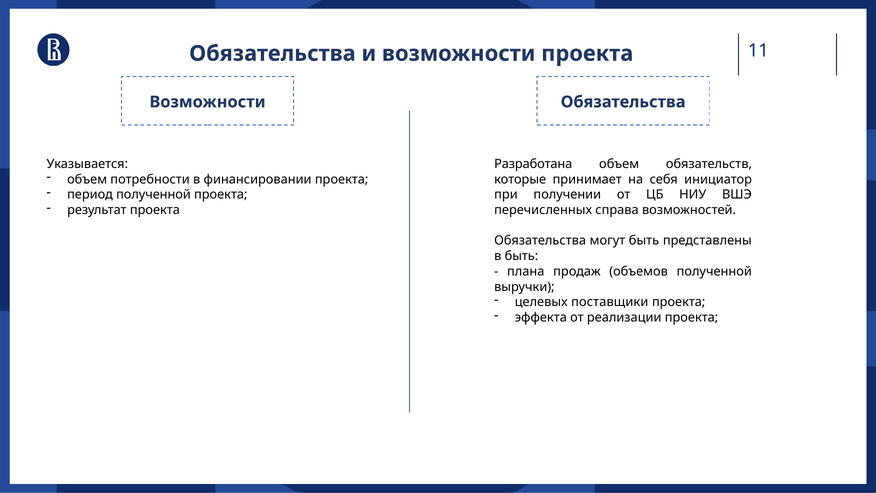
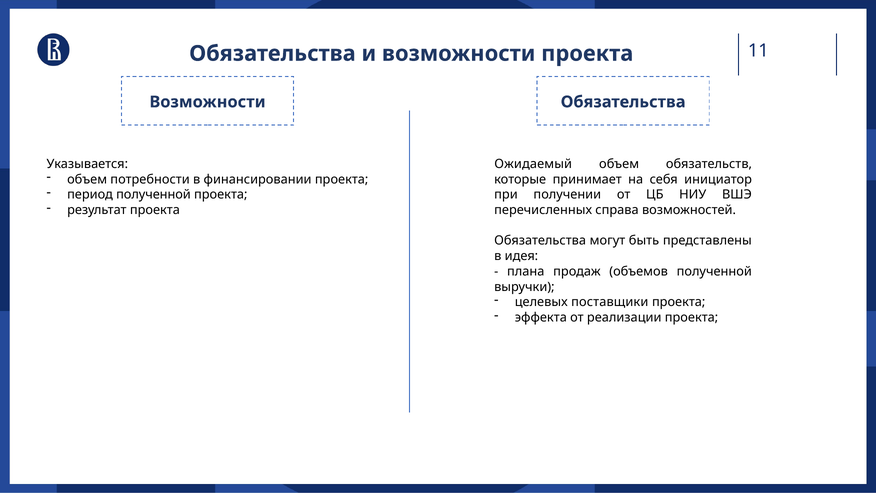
Разработана: Разработана -> Ожидаемый
в быть: быть -> идея
